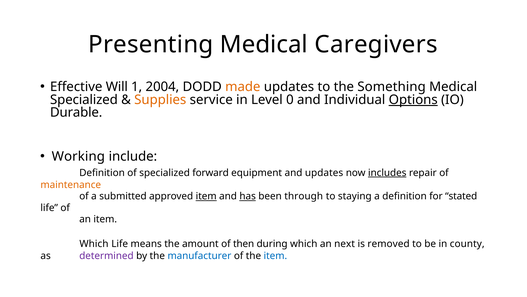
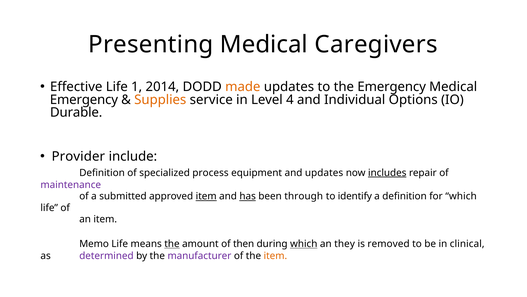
Effective Will: Will -> Life
2004: 2004 -> 2014
the Something: Something -> Emergency
Specialized at (84, 100): Specialized -> Emergency
0: 0 -> 4
Options underline: present -> none
Working: Working -> Provider
forward: forward -> process
maintenance colour: orange -> purple
staying: staying -> identify
for stated: stated -> which
Which at (94, 243): Which -> Memo
the at (172, 243) underline: none -> present
which at (304, 243) underline: none -> present
next: next -> they
county: county -> clinical
manufacturer colour: blue -> purple
item at (275, 256) colour: blue -> orange
